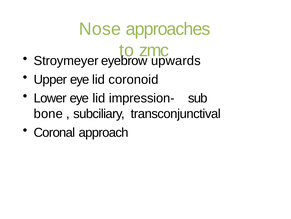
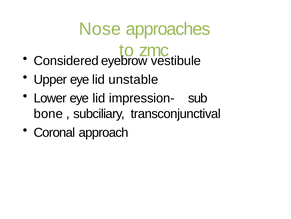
Stroymeyer: Stroymeyer -> Considered
upwards: upwards -> vestibule
coronoid: coronoid -> unstable
